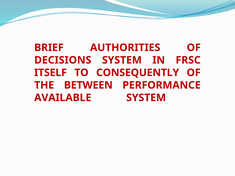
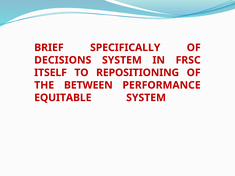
AUTHORITIES: AUTHORITIES -> SPECIFICALLY
CONSEQUENTLY: CONSEQUENTLY -> REPOSITIONING
AVAILABLE: AVAILABLE -> EQUITABLE
